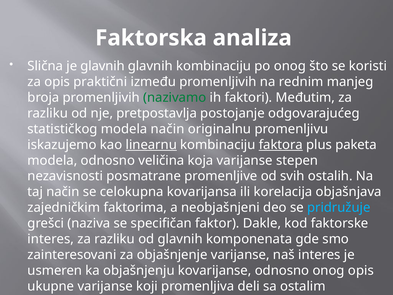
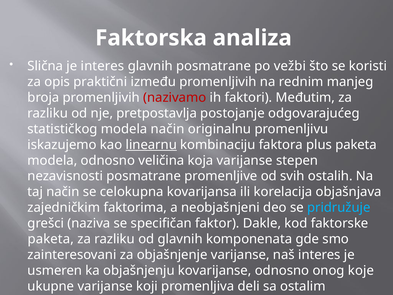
je glavnih: glavnih -> interes
glavnih kombinaciju: kombinaciju -> posmatrane
po onog: onog -> vežbi
nazivamo colour: green -> red
faktora underline: present -> none
interes at (51, 239): interes -> paketa
onog opis: opis -> koje
